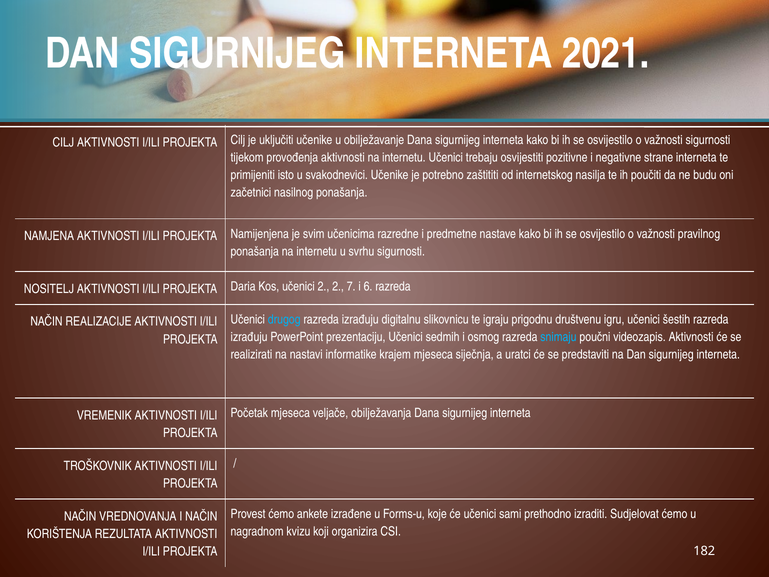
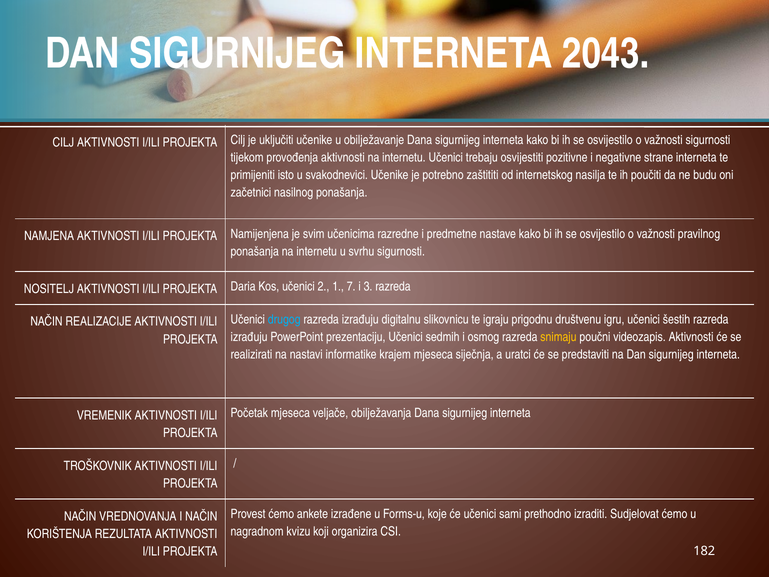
2021: 2021 -> 2043
2 2: 2 -> 1
6: 6 -> 3
snimaju colour: light blue -> yellow
